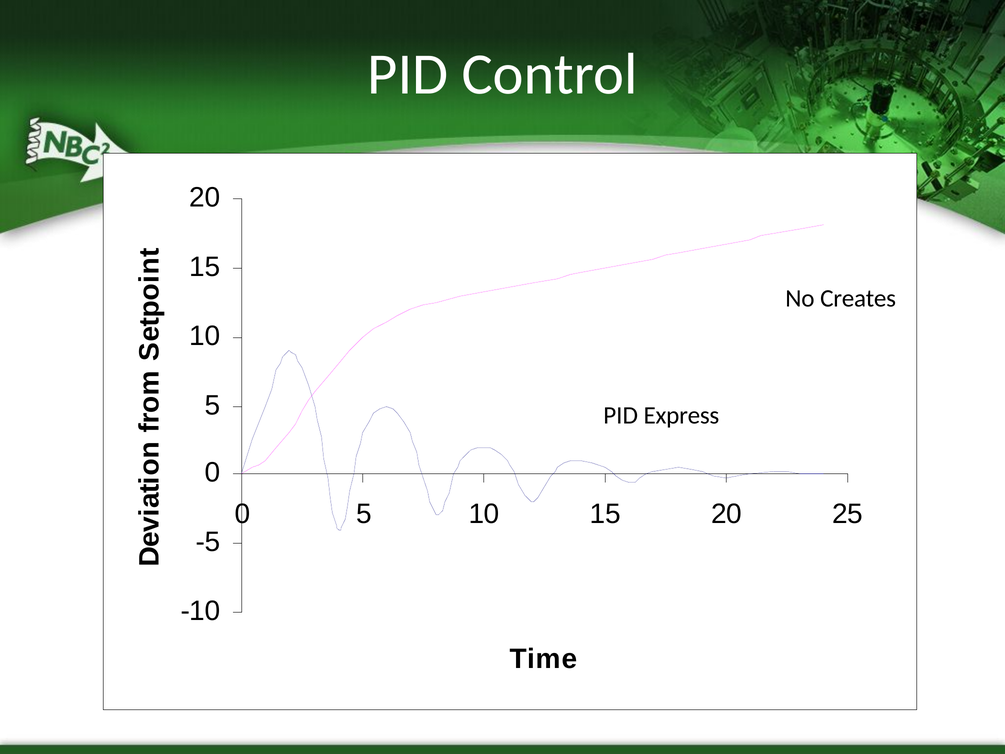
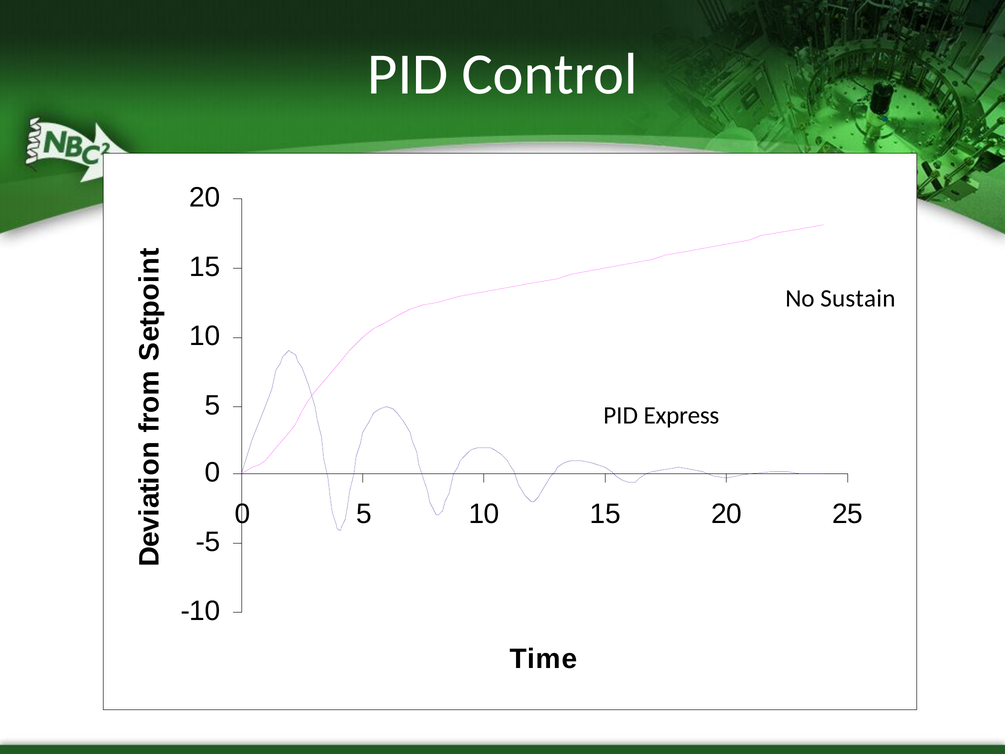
Creates: Creates -> Sustain
